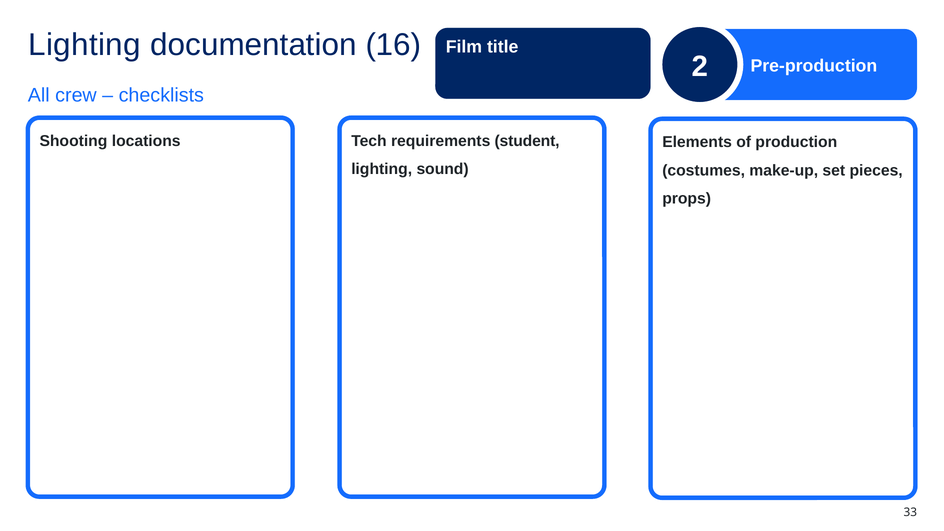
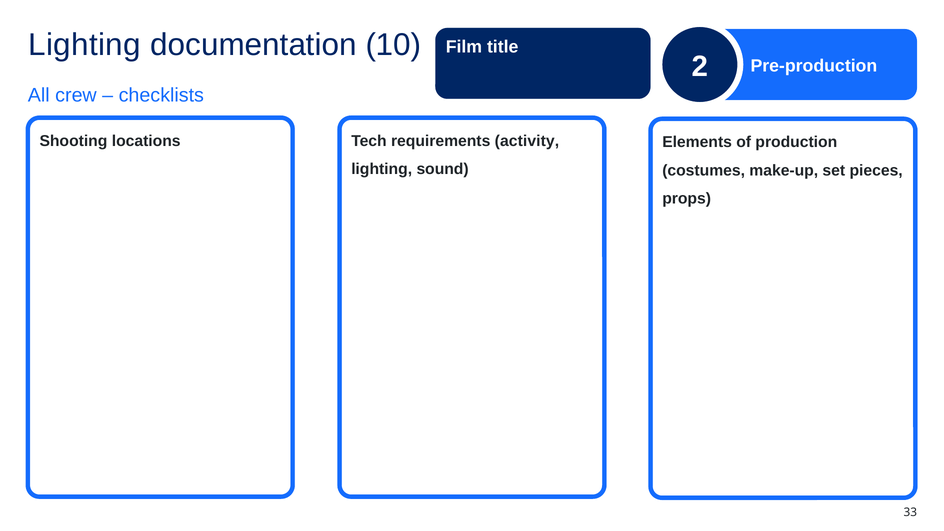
16: 16 -> 10
student: student -> activity
